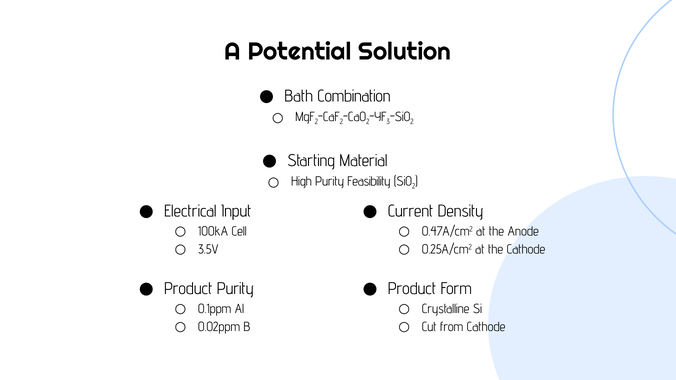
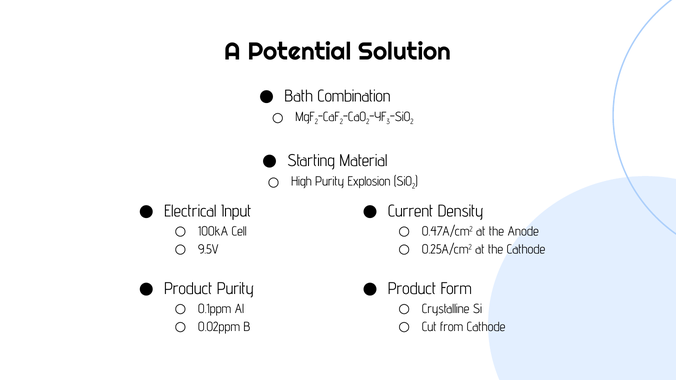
Feasibility: Feasibility -> Explosion
3.5V: 3.5V -> 9.5V
